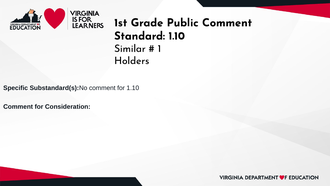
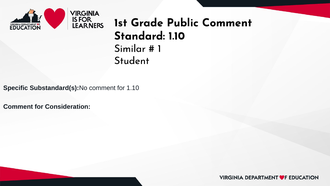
Holders: Holders -> Student
